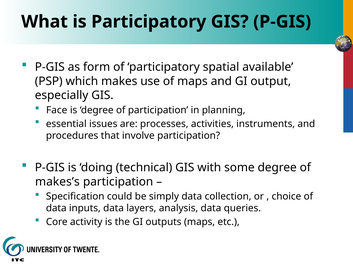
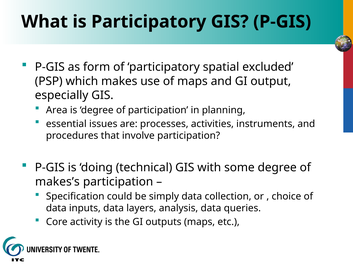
available: available -> excluded
Face: Face -> Area
